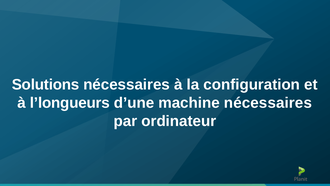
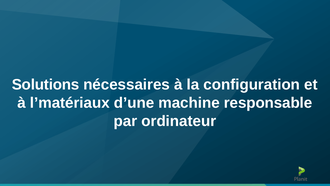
l’longueurs: l’longueurs -> l’matériaux
machine nécessaires: nécessaires -> responsable
